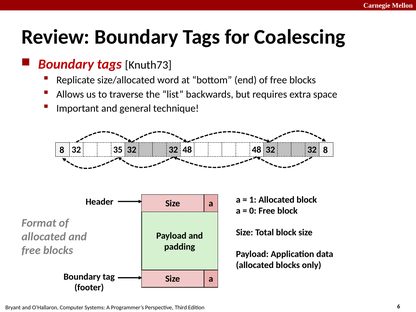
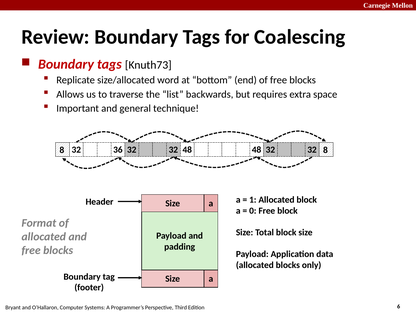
35: 35 -> 36
